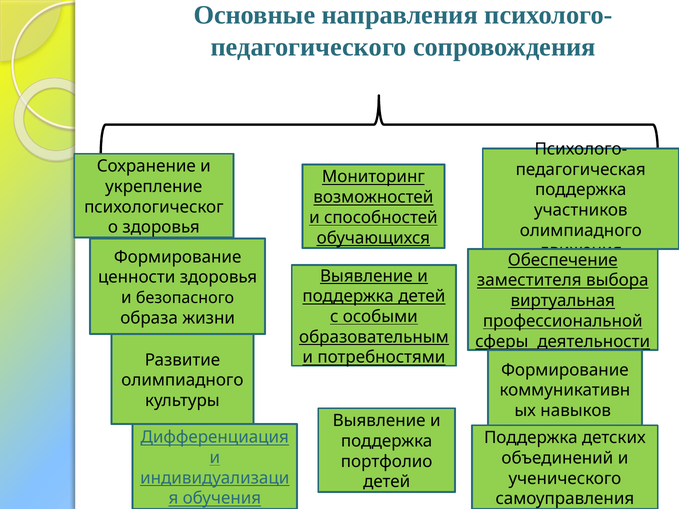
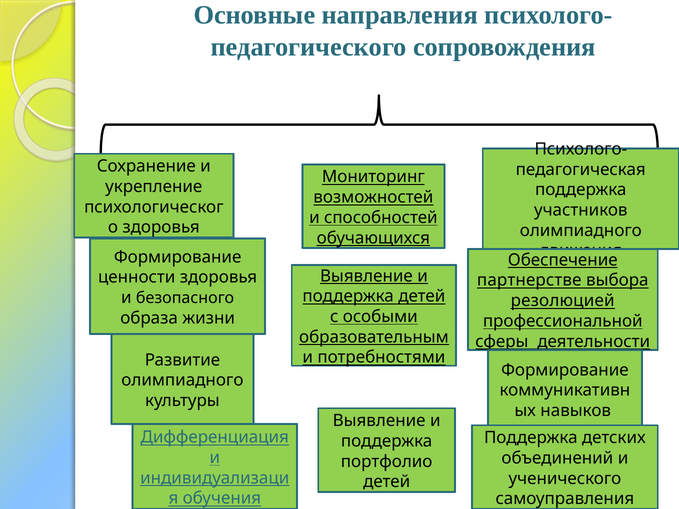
заместителя: заместителя -> партнерстве
виртуальная: виртуальная -> резолюцией
